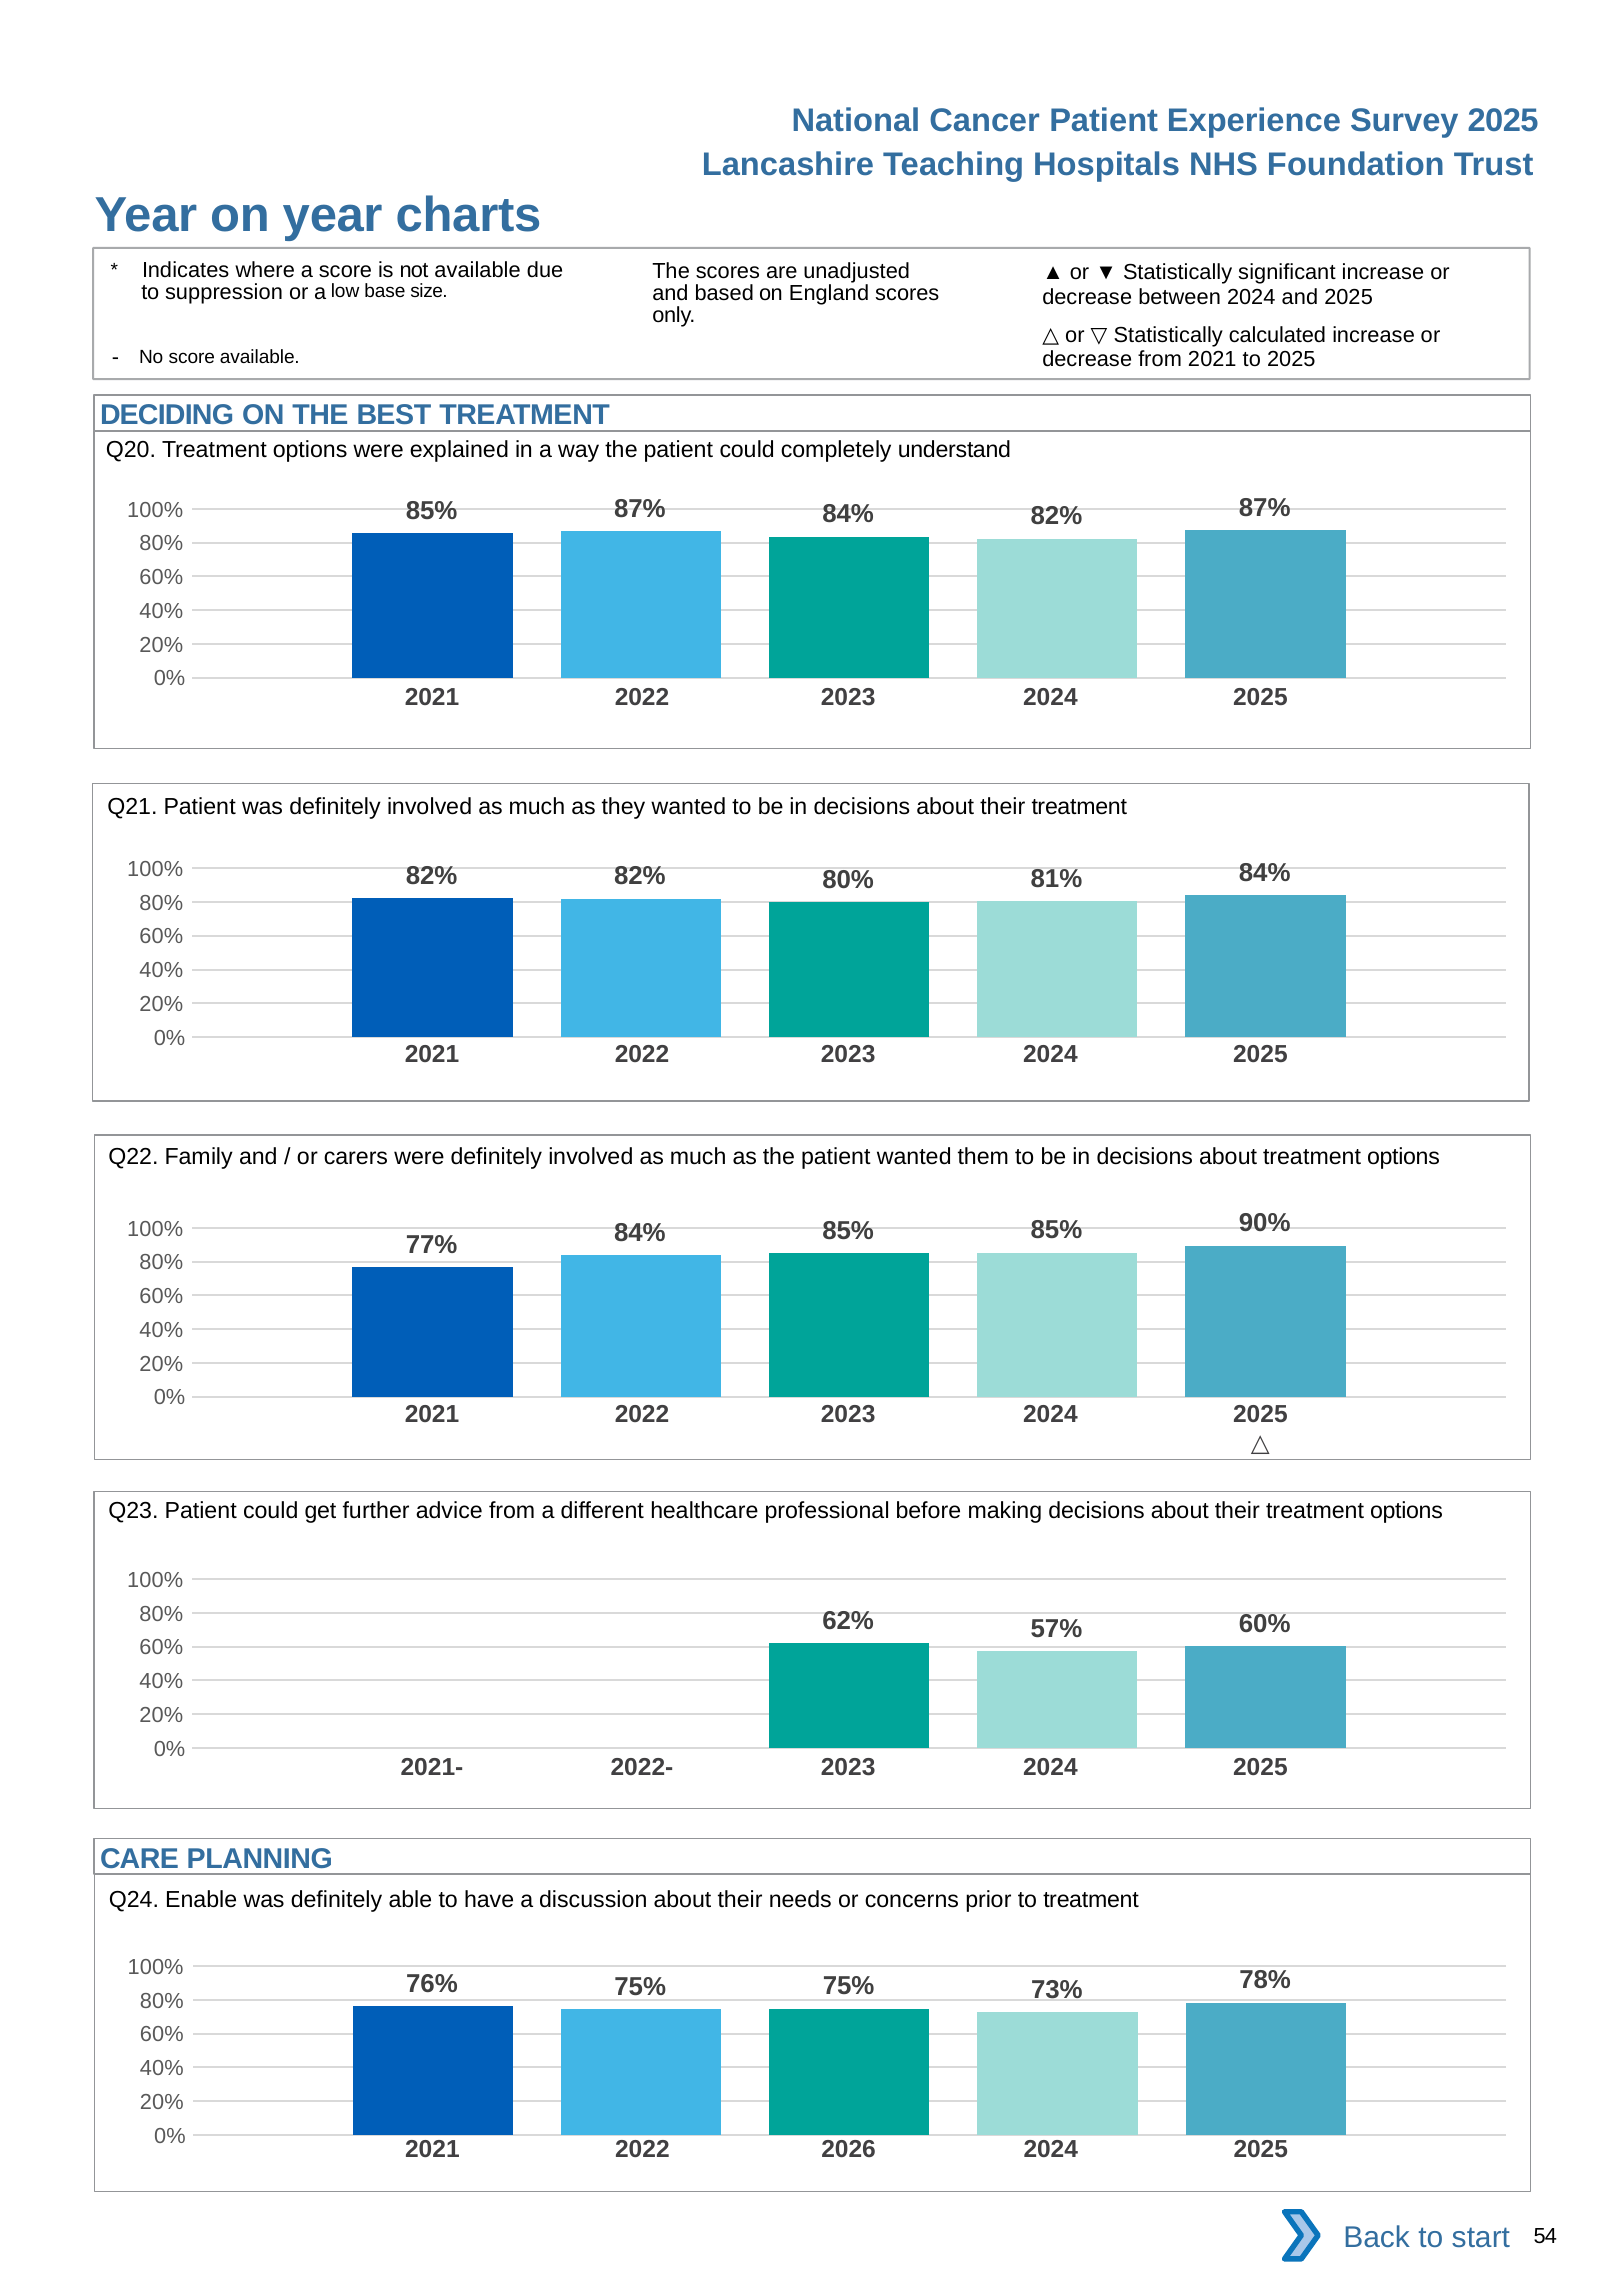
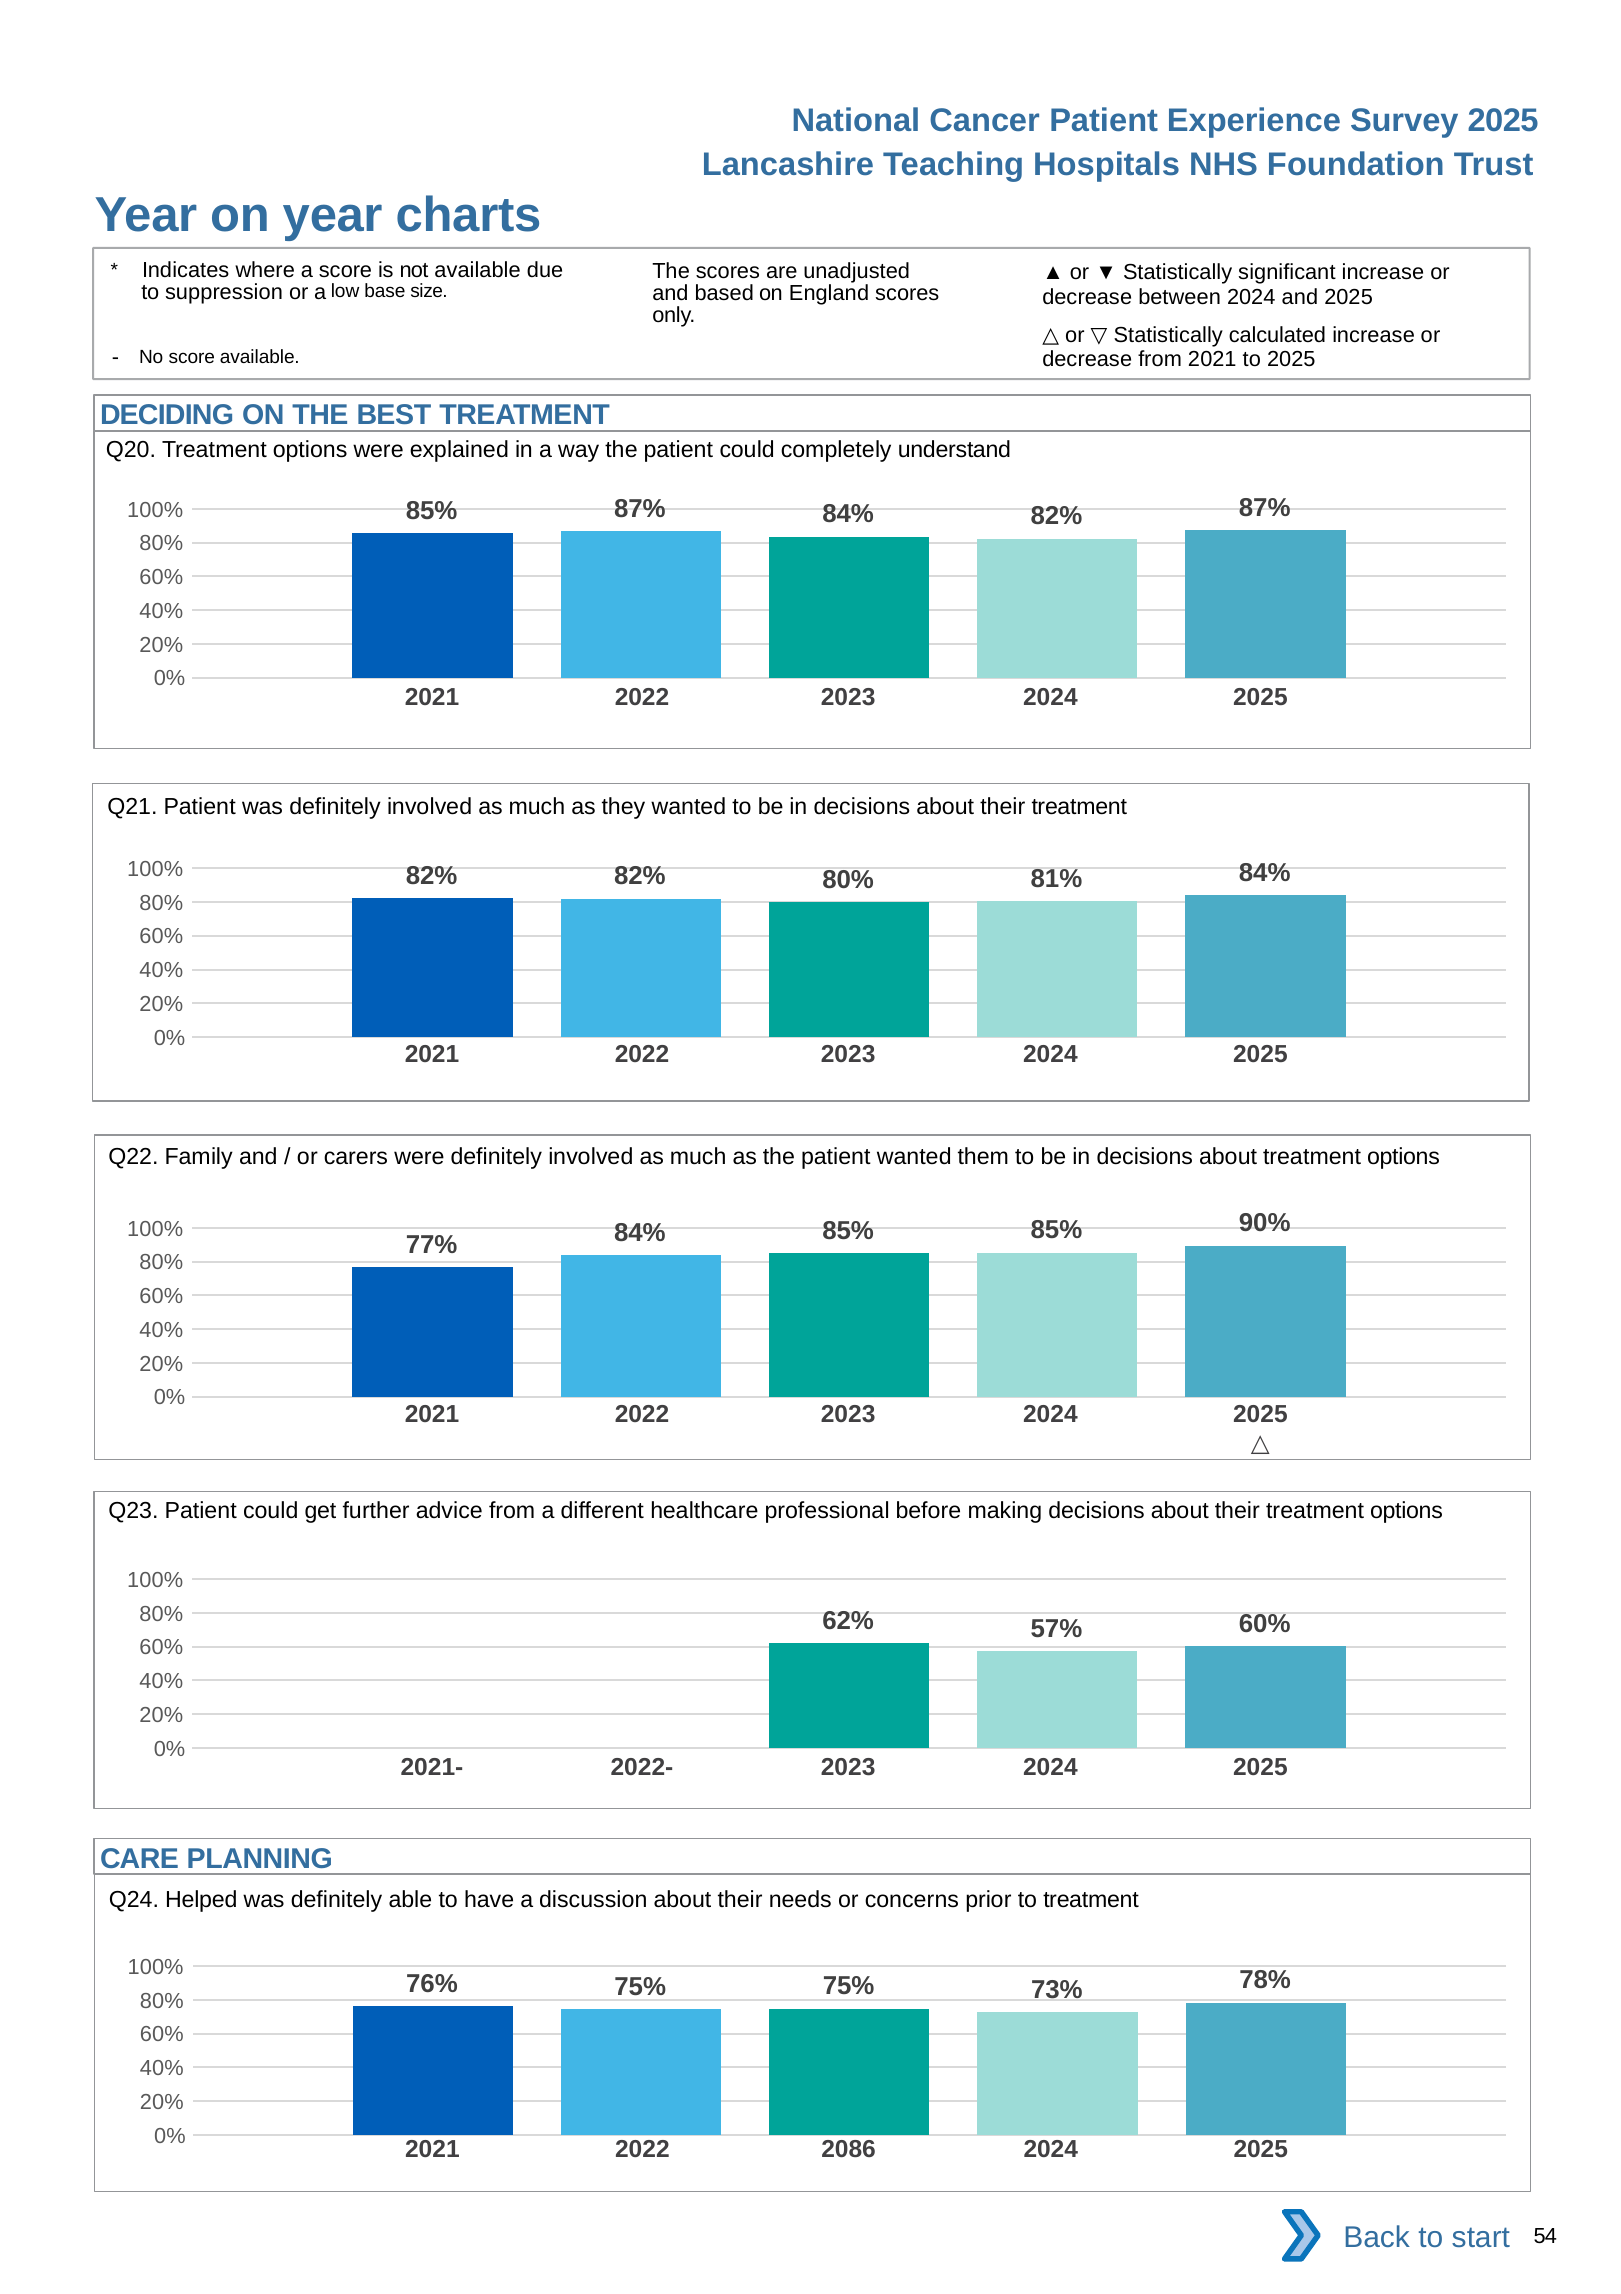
Enable: Enable -> Helped
2026: 2026 -> 2086
